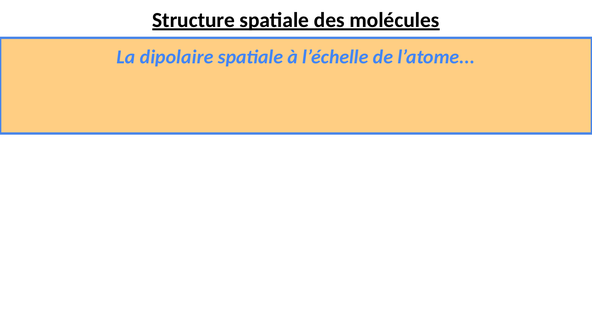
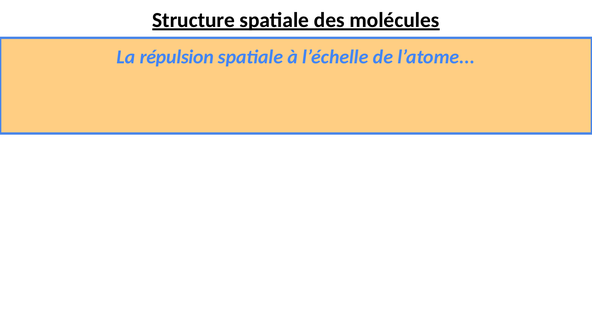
dipolaire: dipolaire -> répulsion
